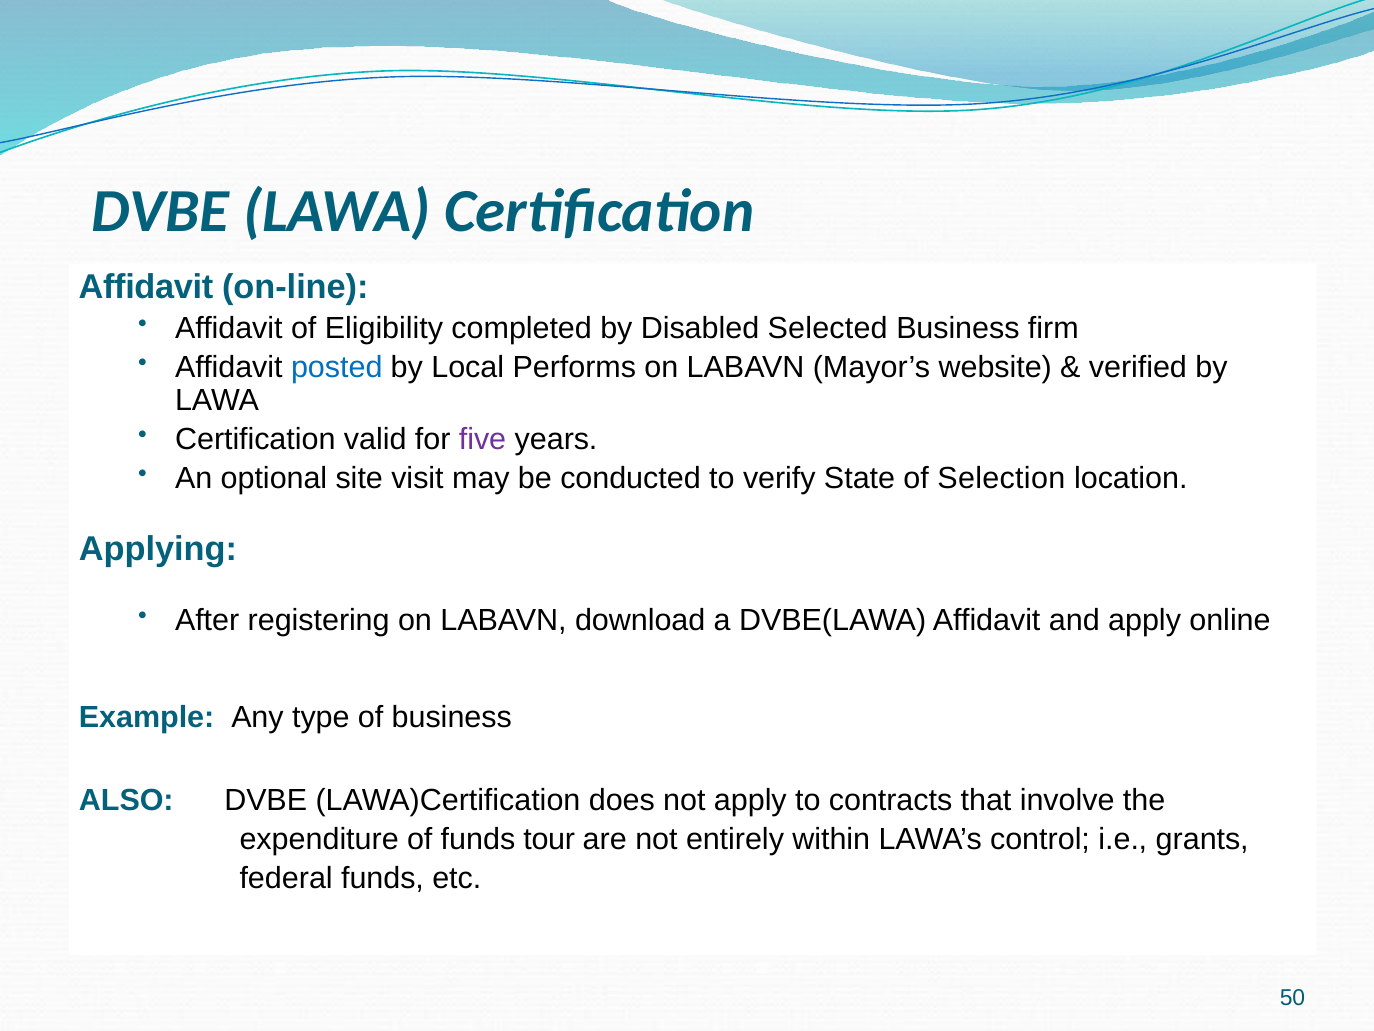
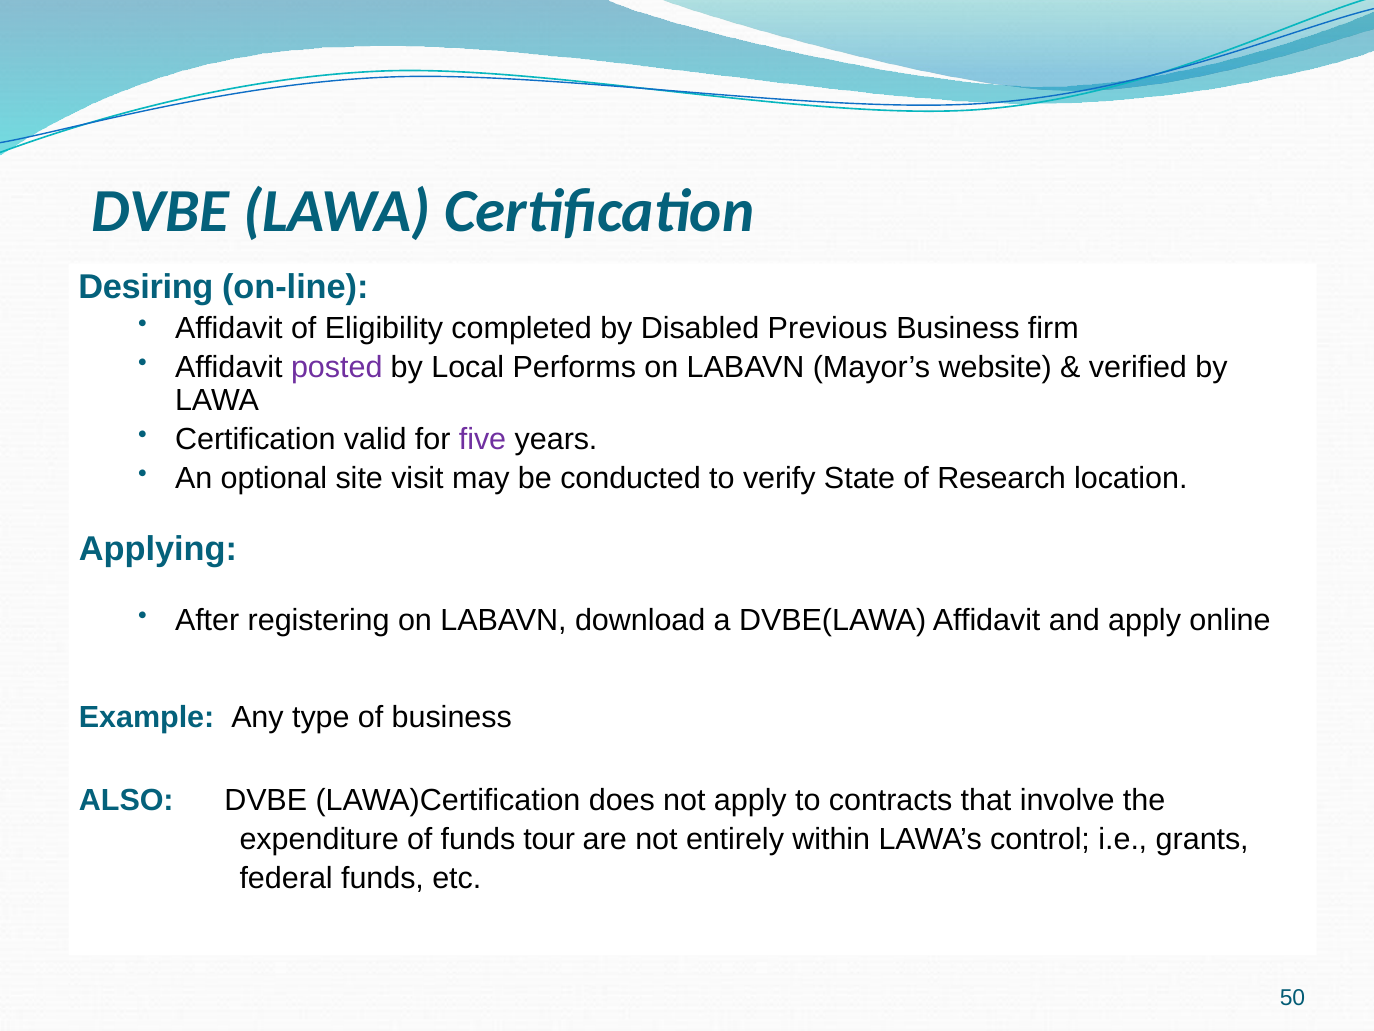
Affidavit at (146, 287): Affidavit -> Desiring
Selected: Selected -> Previous
posted colour: blue -> purple
Selection: Selection -> Research
